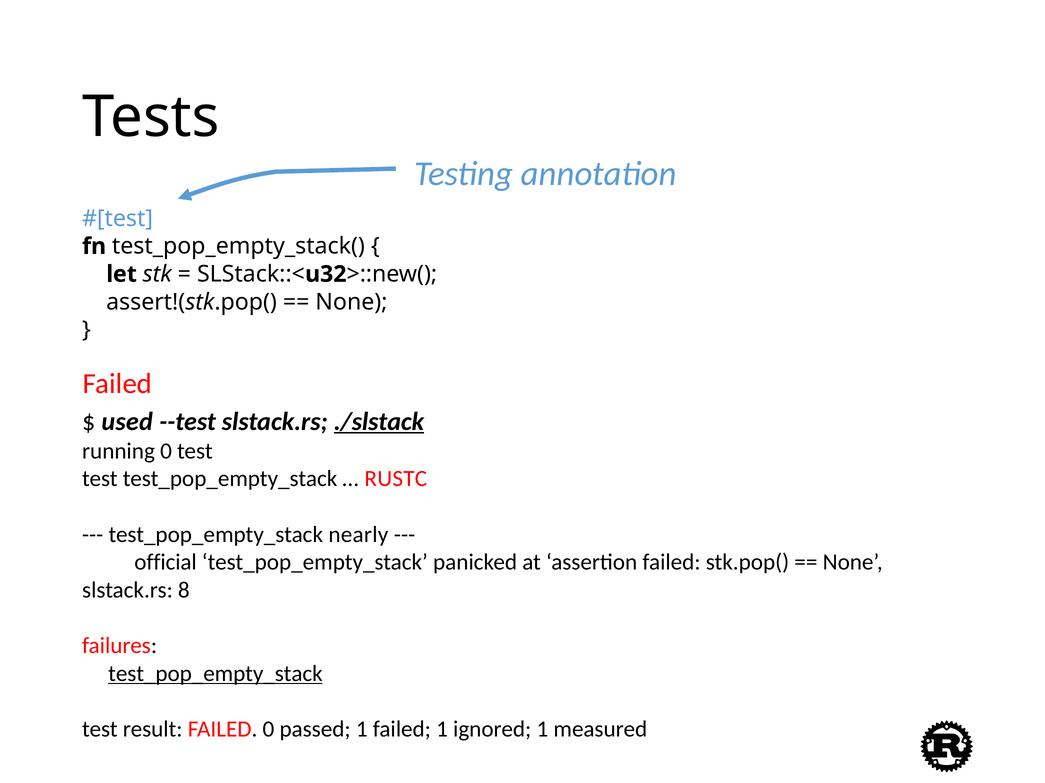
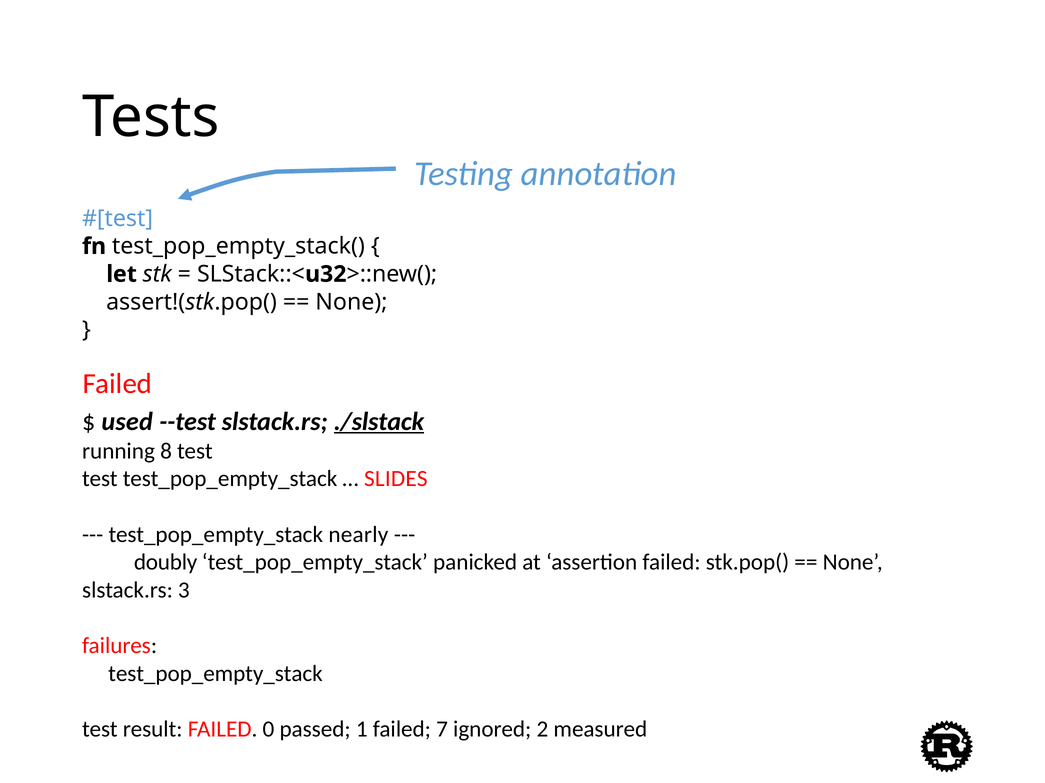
running 0: 0 -> 8
RUSTC: RUSTC -> SLIDES
official: official -> doubly
8: 8 -> 3
test_pop_empty_stack at (215, 674) underline: present -> none
failed 1: 1 -> 7
ignored 1: 1 -> 2
